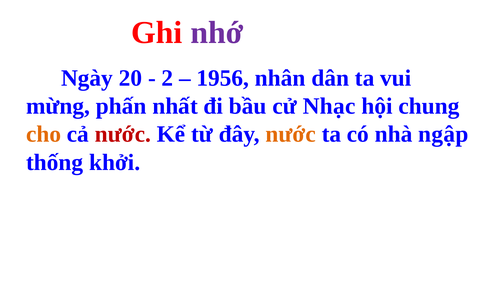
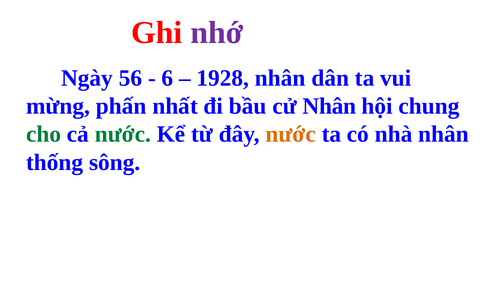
20: 20 -> 56
2: 2 -> 6
1956: 1956 -> 1928
cử Nhạc: Nhạc -> Nhân
cho colour: orange -> green
nước at (123, 134) colour: red -> green
nhà ngập: ngập -> nhân
khởi: khởi -> sông
